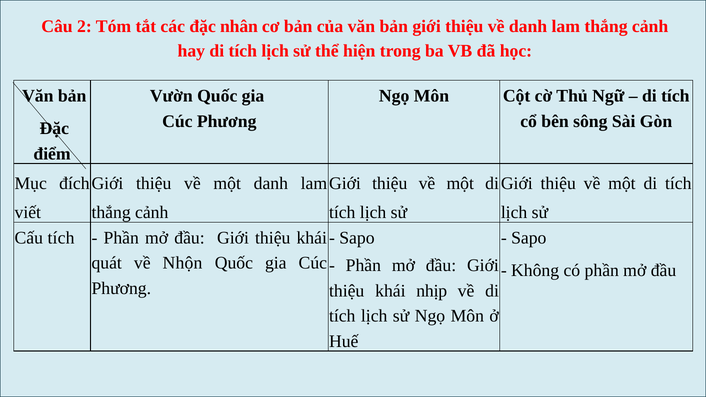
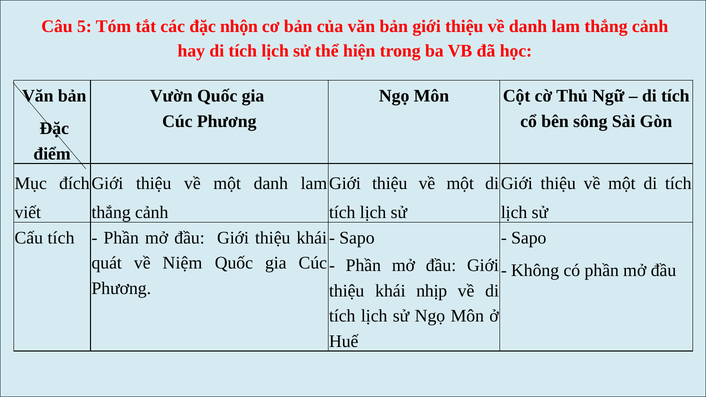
2: 2 -> 5
nhân: nhân -> nhộn
Nhộn: Nhộn -> Niệm
